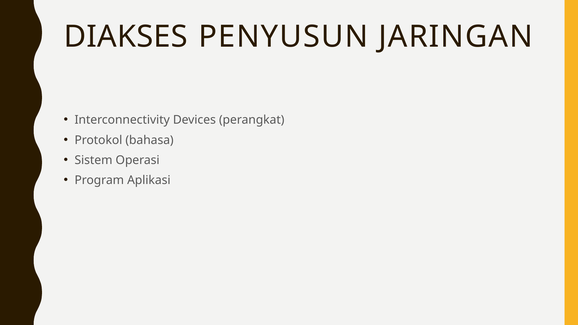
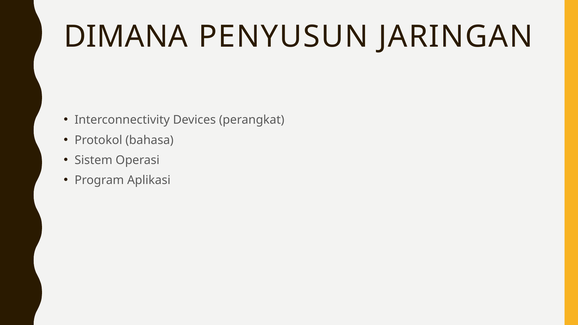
DIAKSES: DIAKSES -> DIMANA
